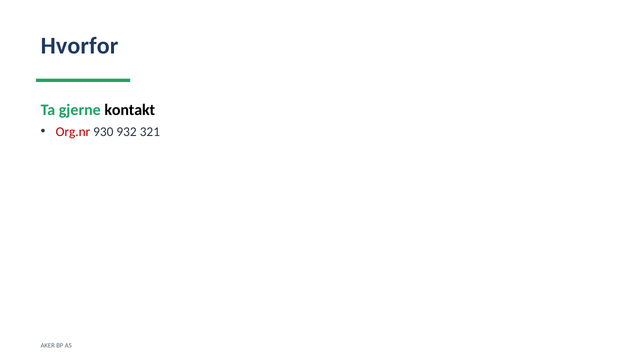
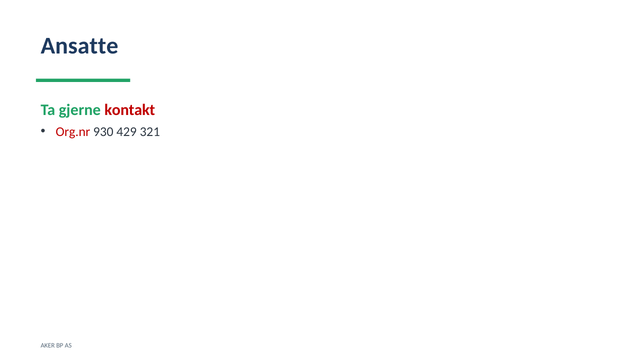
Hvorfor: Hvorfor -> Ansatte
kontakt colour: black -> red
932: 932 -> 429
